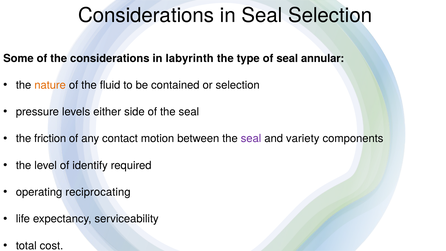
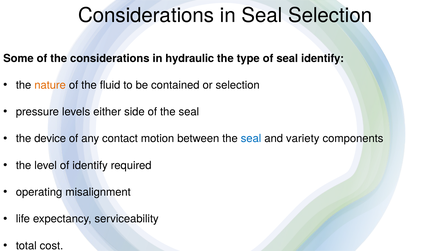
labyrinth: labyrinth -> hydraulic
seal annular: annular -> identify
friction: friction -> device
seal at (251, 139) colour: purple -> blue
reciprocating: reciprocating -> misalignment
